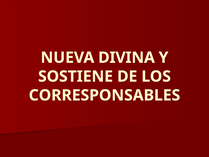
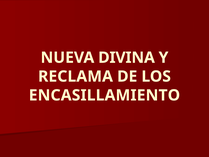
SOSTIENE: SOSTIENE -> RECLAMA
CORRESPONSABLES: CORRESPONSABLES -> ENCASILLAMIENTO
